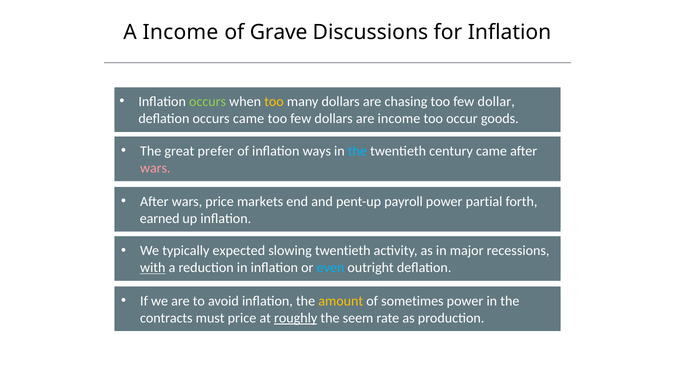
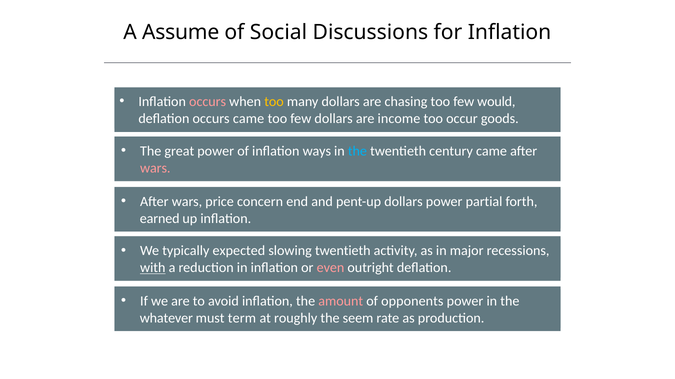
A Income: Income -> Assume
Grave: Grave -> Social
occurs at (208, 102) colour: light green -> pink
dollar: dollar -> would
great prefer: prefer -> power
markets: markets -> concern
pent-up payroll: payroll -> dollars
even colour: light blue -> pink
amount colour: yellow -> pink
sometimes: sometimes -> opponents
contracts: contracts -> whatever
must price: price -> term
roughly underline: present -> none
